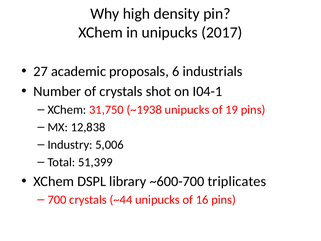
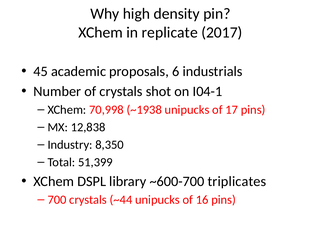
in unipucks: unipucks -> replicate
27: 27 -> 45
31,750: 31,750 -> 70,998
19: 19 -> 17
5,006: 5,006 -> 8,350
